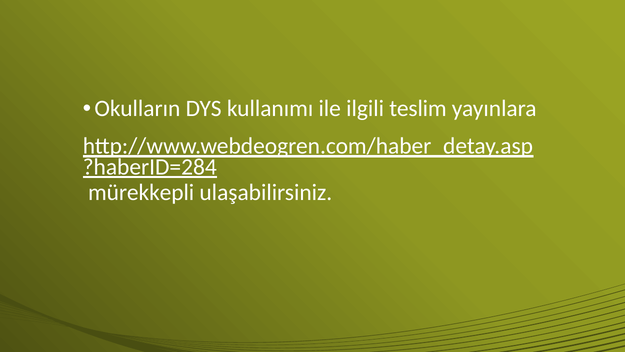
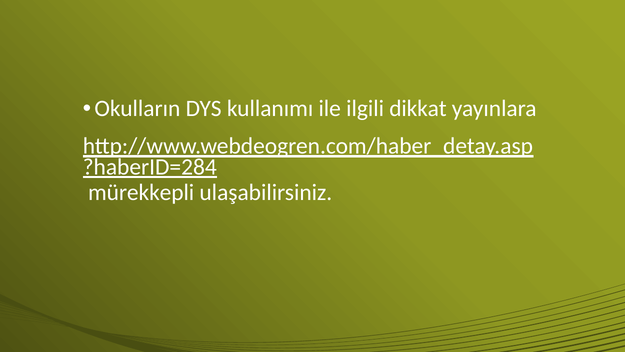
teslim: teslim -> dikkat
